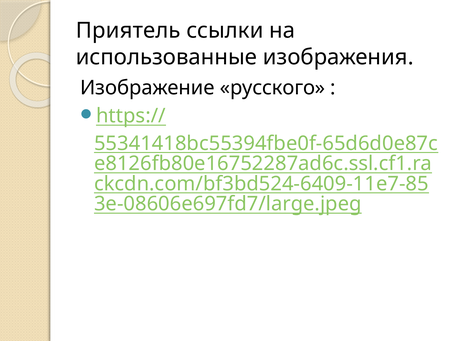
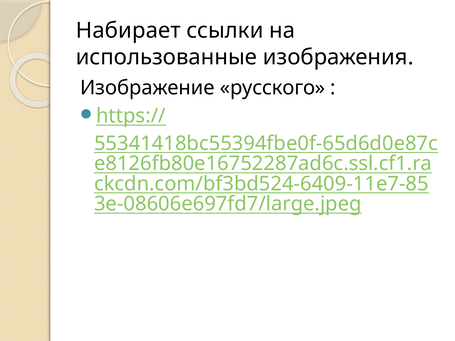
Приятель: Приятель -> Набирает
